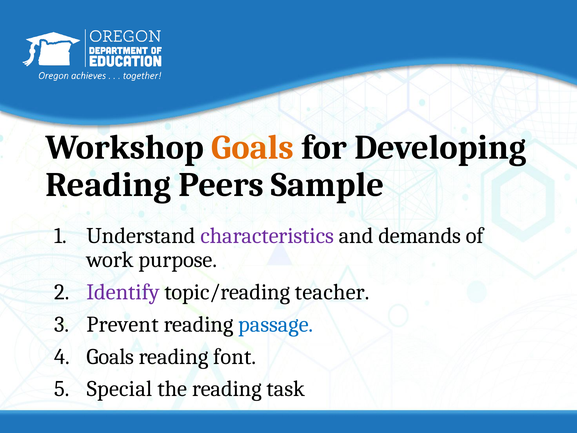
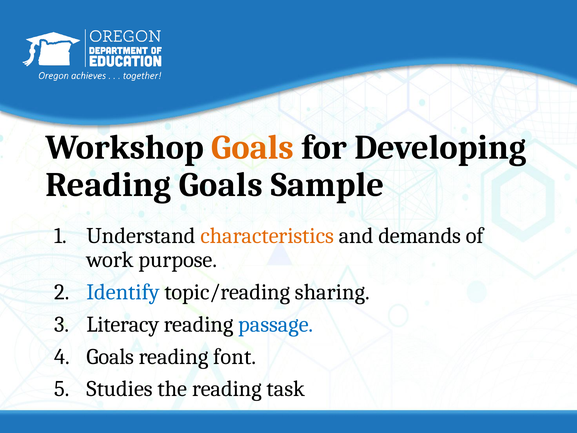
Reading Peers: Peers -> Goals
characteristics colour: purple -> orange
Identify colour: purple -> blue
teacher: teacher -> sharing
Prevent: Prevent -> Literacy
Special: Special -> Studies
